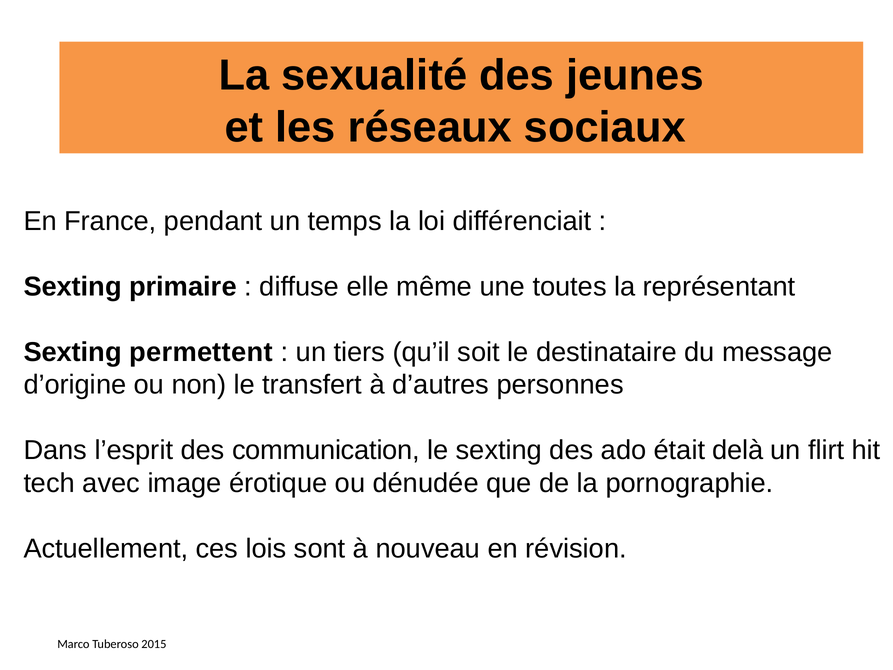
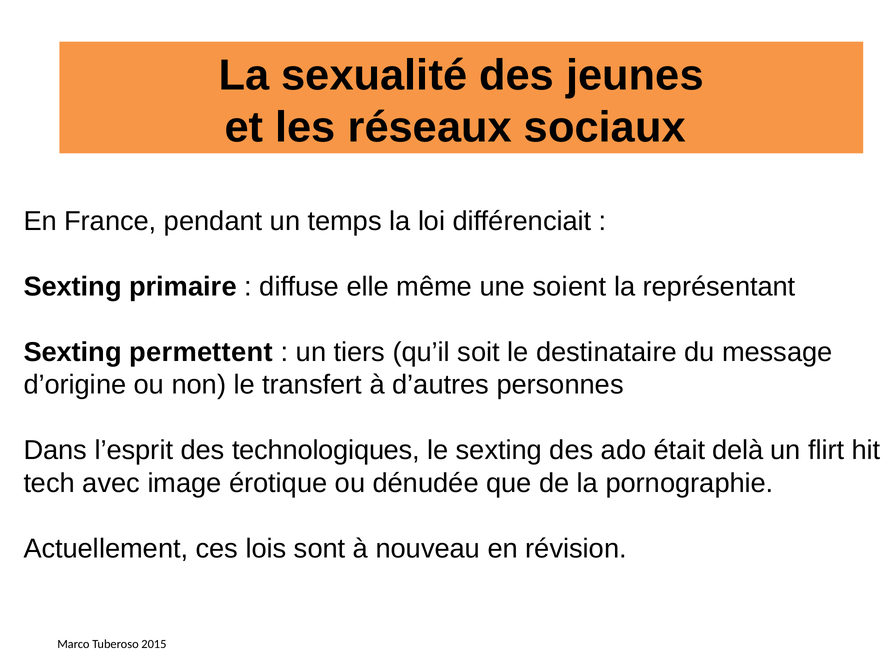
toutes: toutes -> soient
communication: communication -> technologiques
